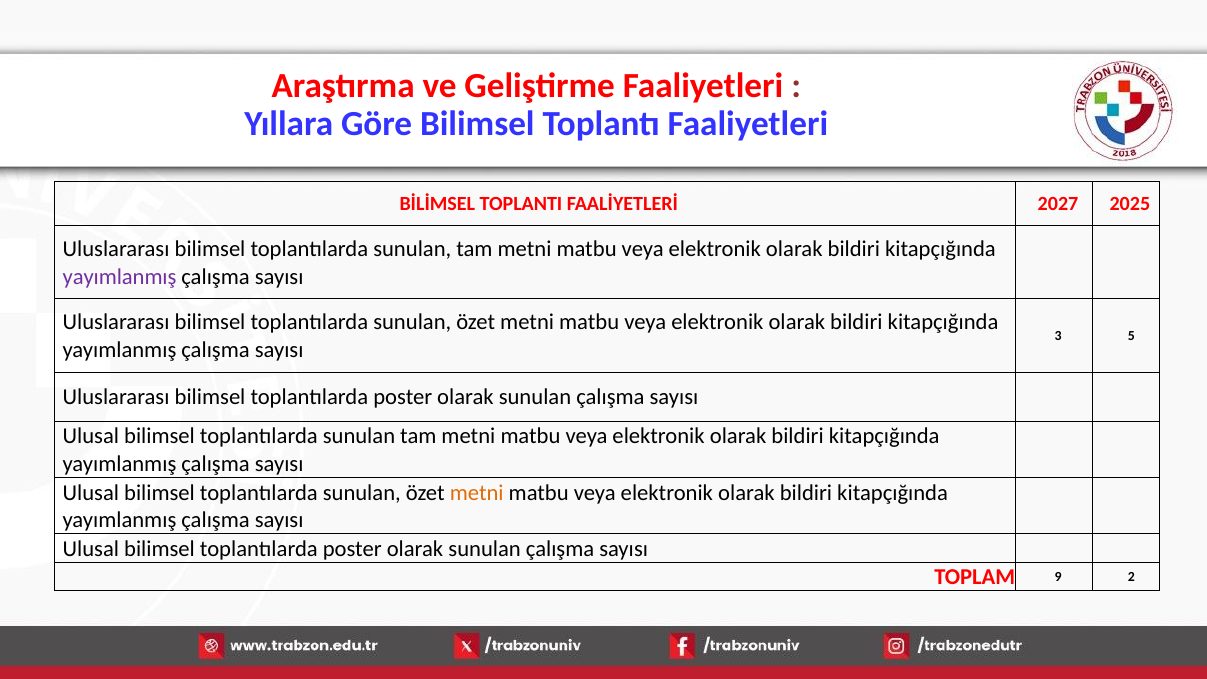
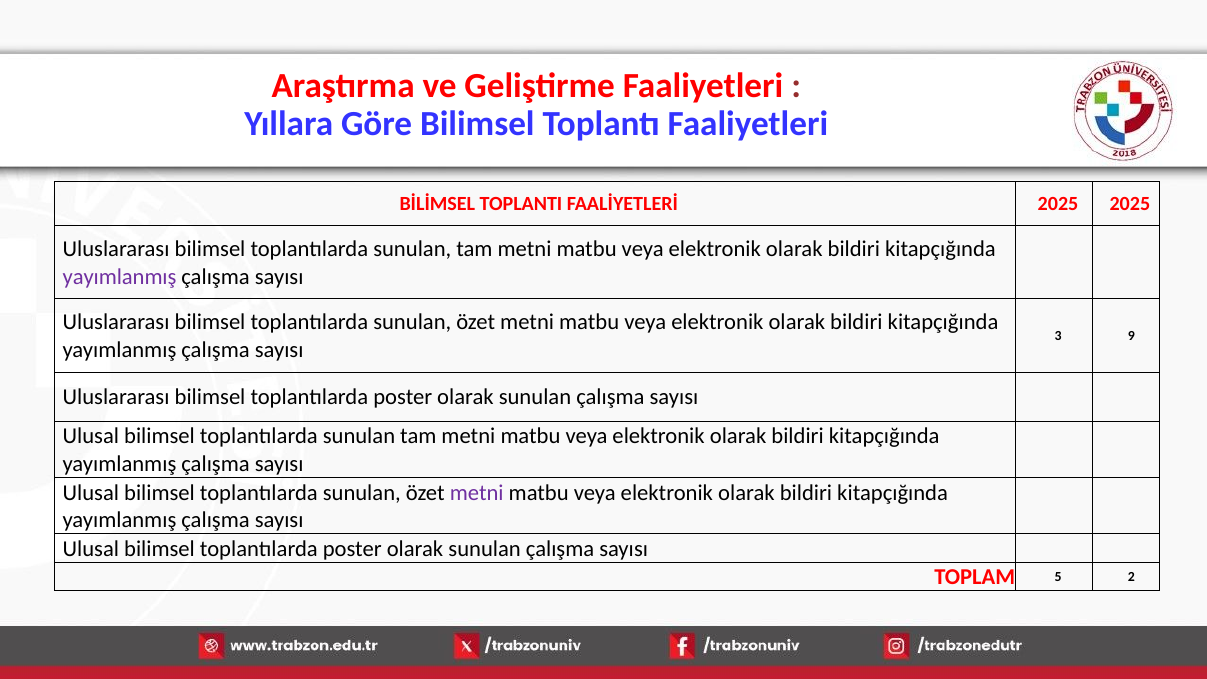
FAALİYETLERİ 2027: 2027 -> 2025
5: 5 -> 9
metni at (477, 493) colour: orange -> purple
9: 9 -> 5
